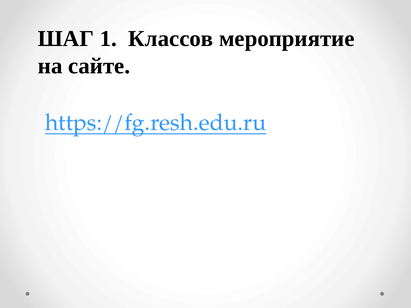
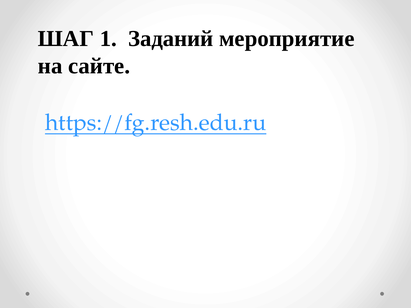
Классов: Классов -> Заданий
